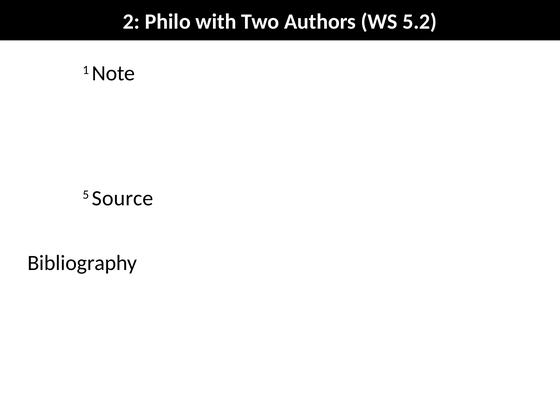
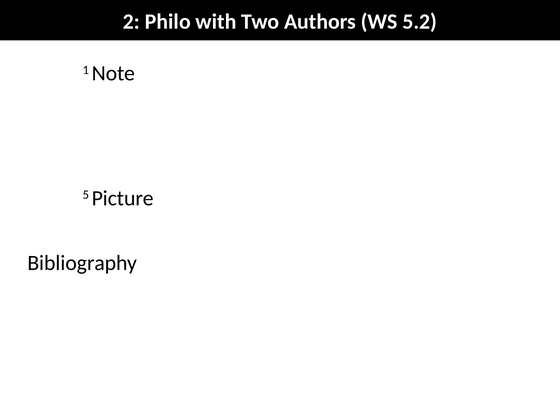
Source: Source -> Picture
